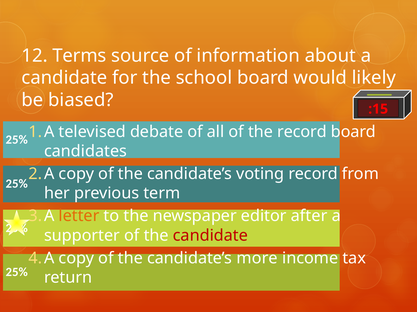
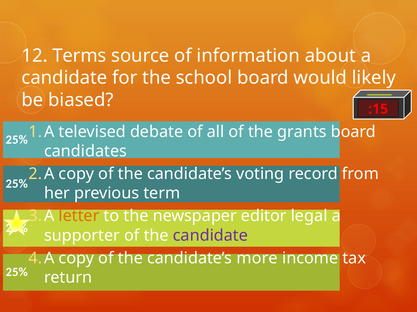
the record: record -> grants
after: after -> legal
candidate at (210, 236) colour: red -> purple
